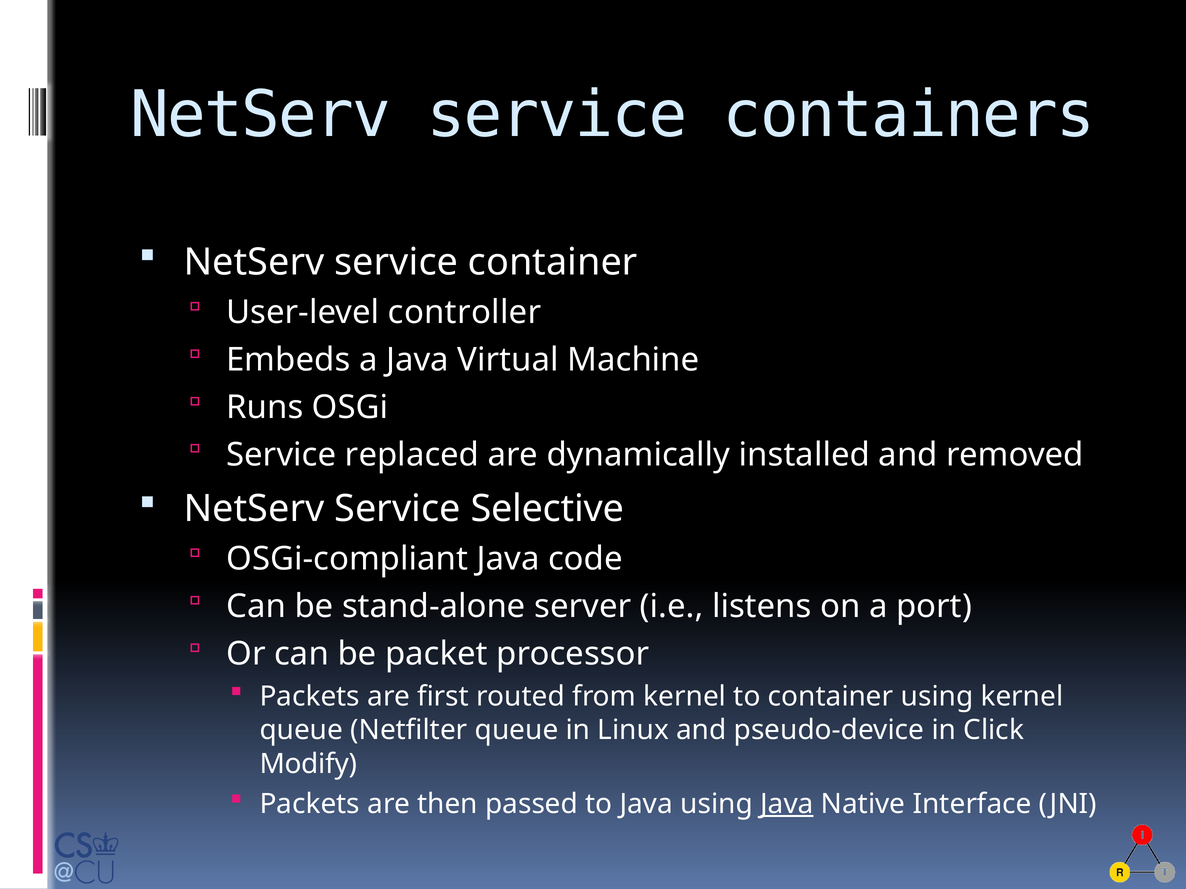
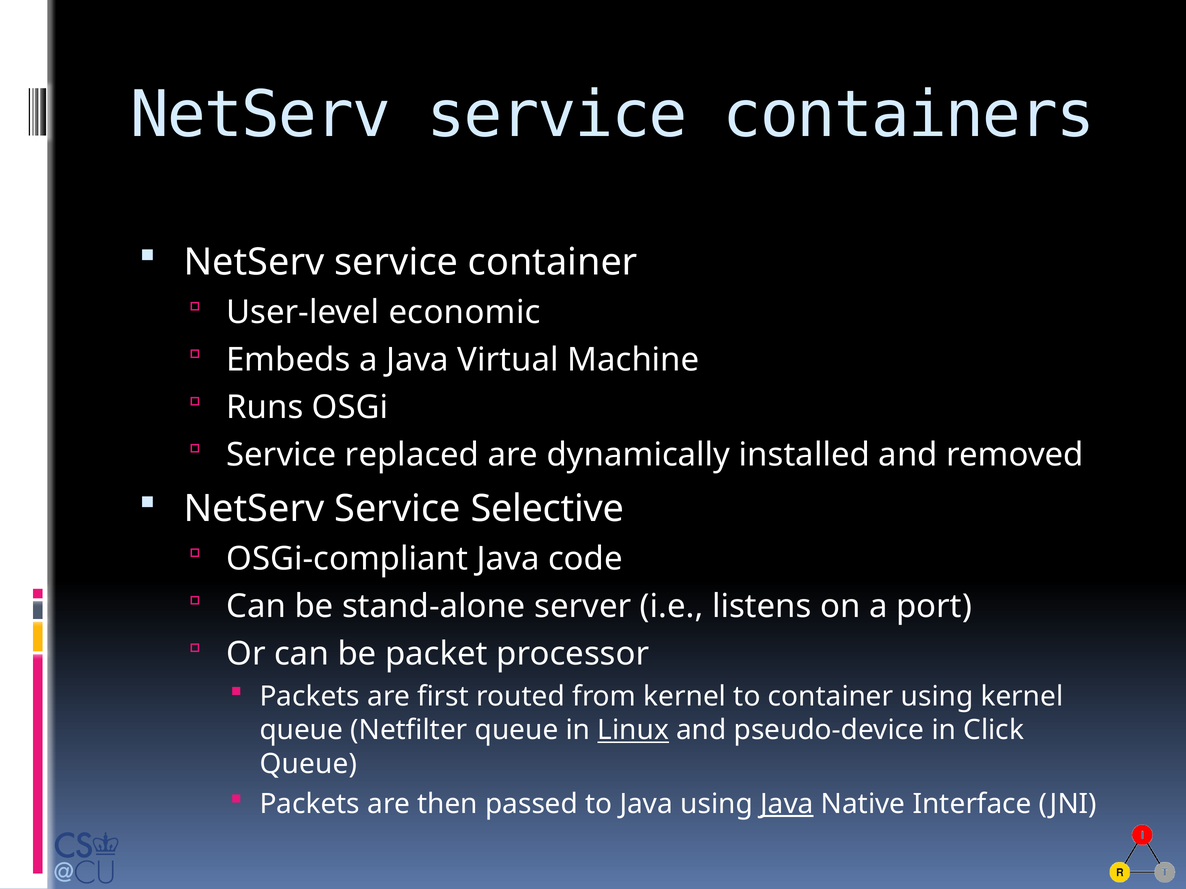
controller: controller -> economic
Linux underline: none -> present
Modify at (308, 764): Modify -> Queue
